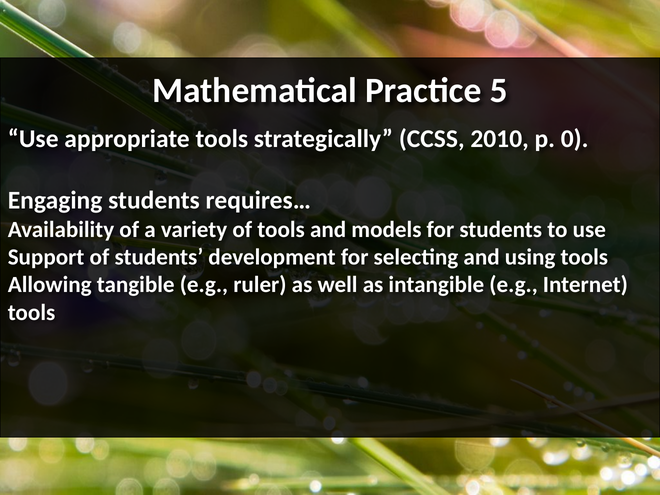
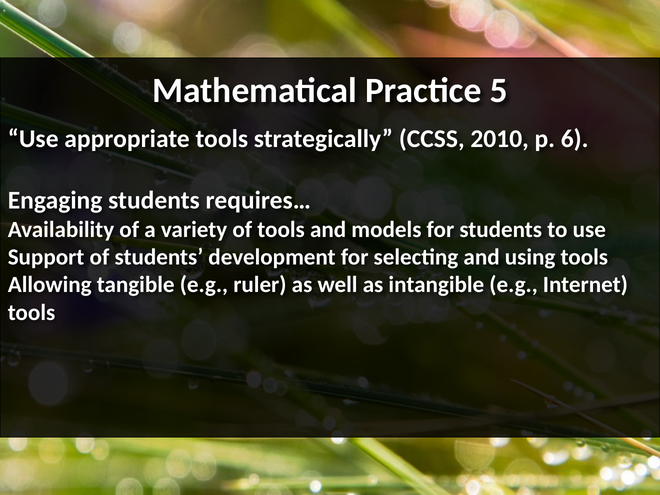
0: 0 -> 6
